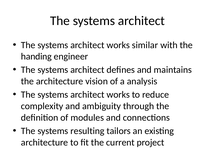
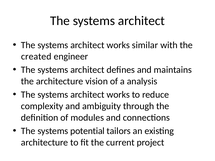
handing: handing -> created
resulting: resulting -> potential
